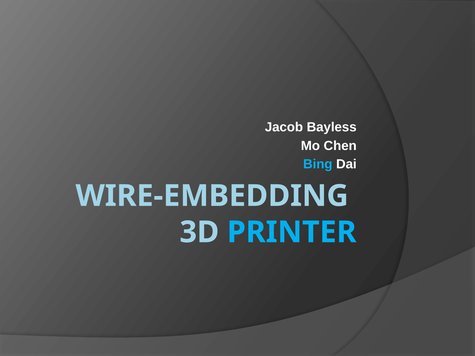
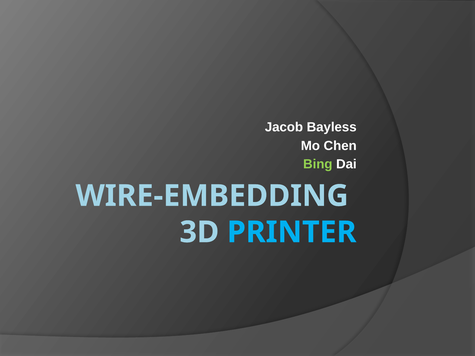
Bing colour: light blue -> light green
